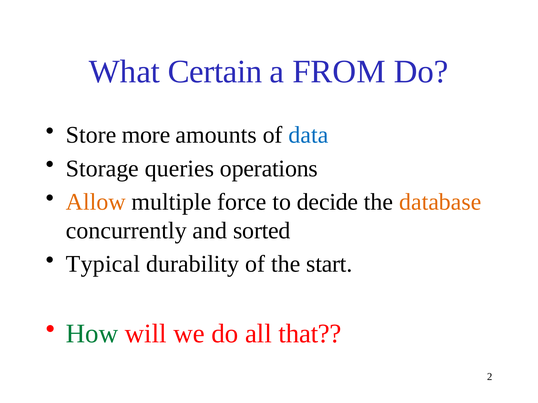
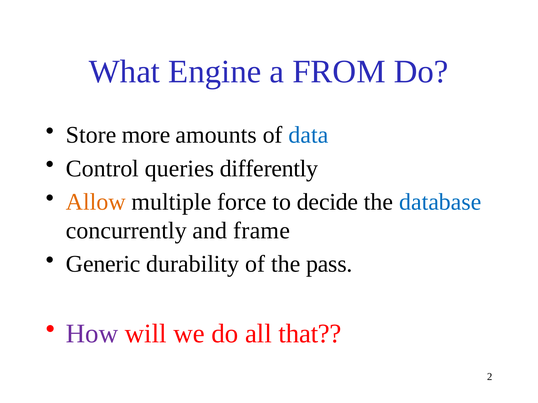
Certain: Certain -> Engine
Storage: Storage -> Control
operations: operations -> differently
database colour: orange -> blue
sorted: sorted -> frame
Typical: Typical -> Generic
start: start -> pass
How colour: green -> purple
